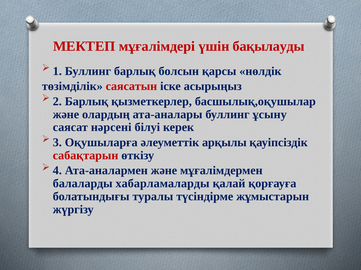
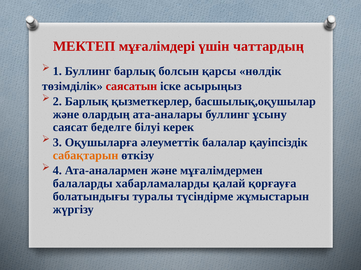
бақылауды: бақылауды -> чаттардың
нәрсені: нәрсені -> беделге
арқылы: арқылы -> балалар
сабақтарын colour: red -> orange
